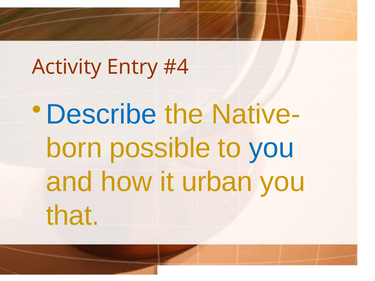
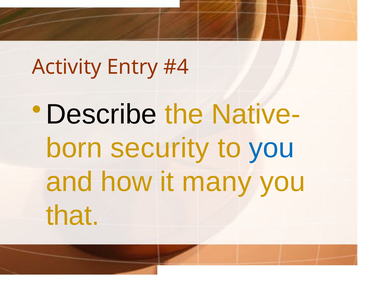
Describe colour: blue -> black
possible: possible -> security
urban: urban -> many
